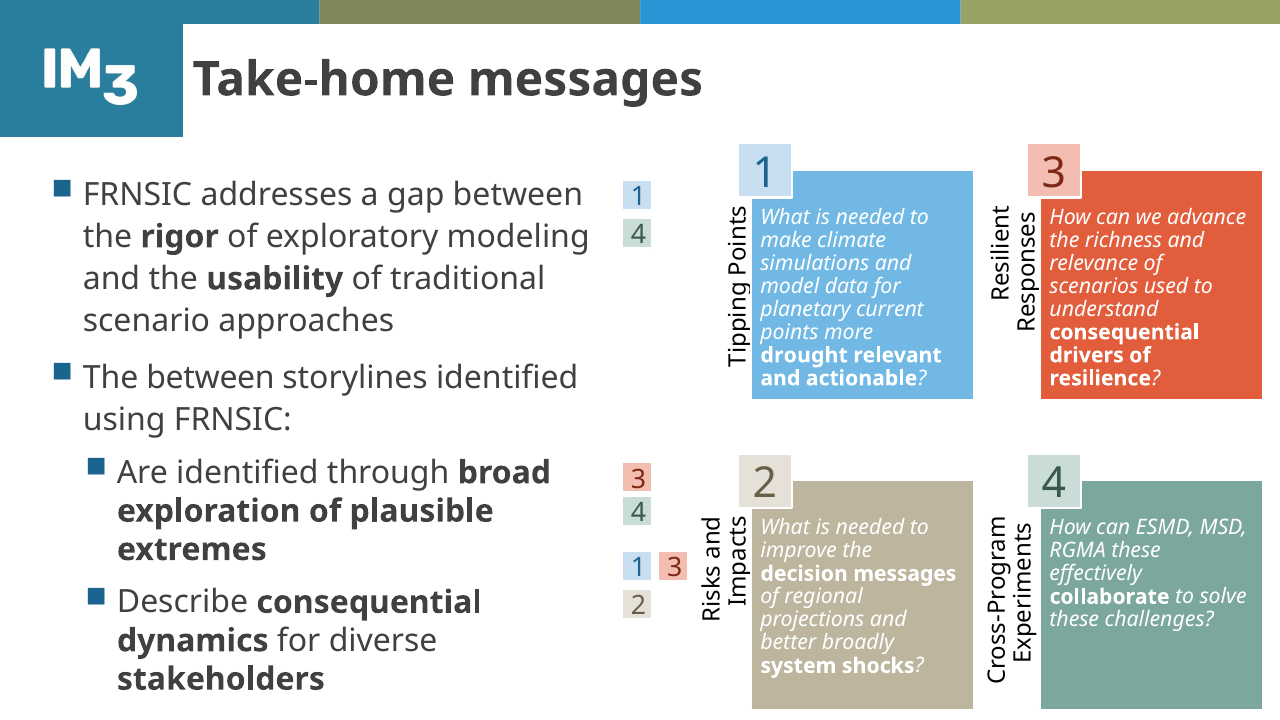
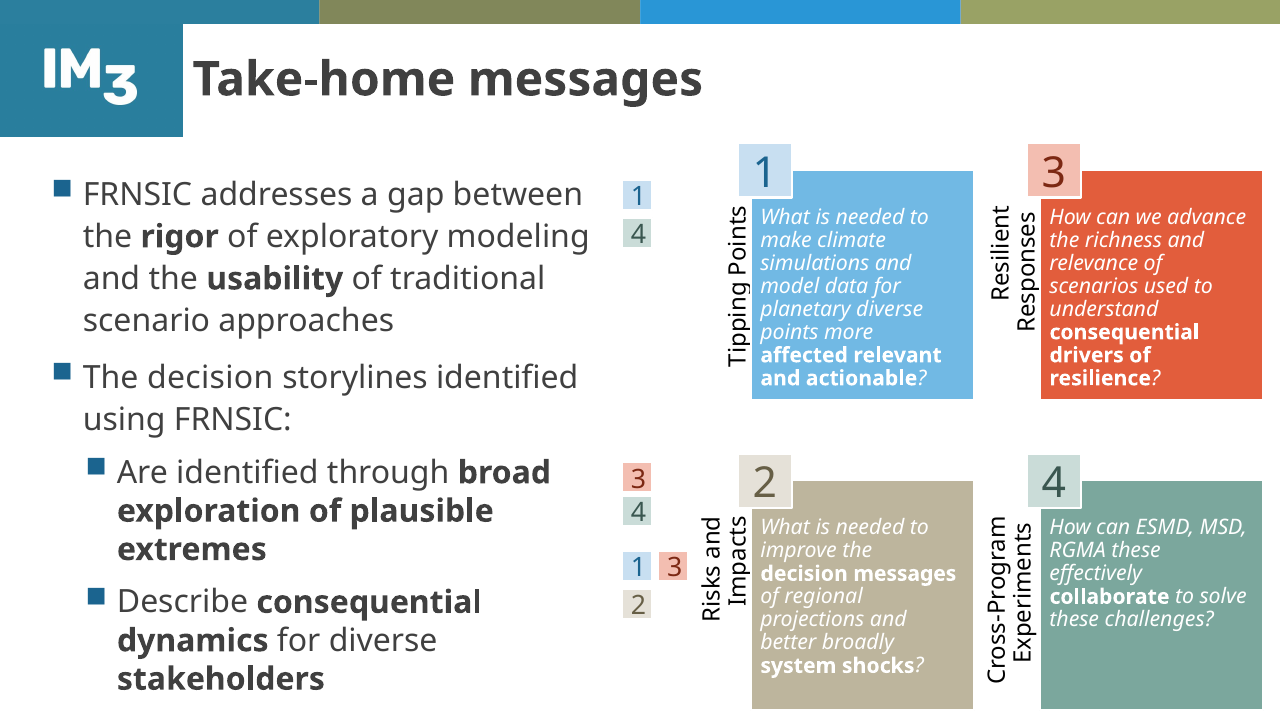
planetary current: current -> diverse
drought: drought -> affected
between at (211, 378): between -> decision
